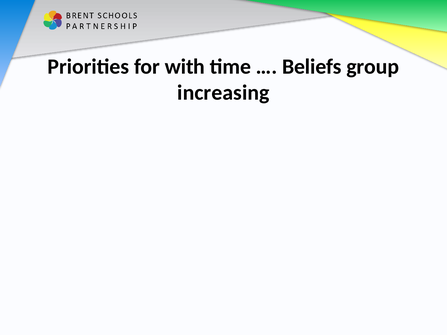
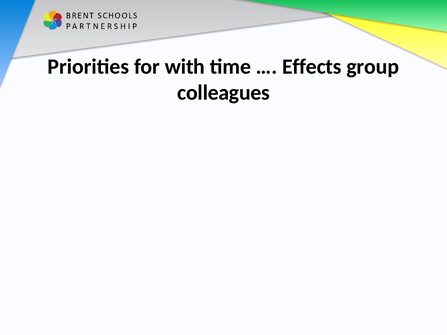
Beliefs: Beliefs -> Effects
increasing: increasing -> colleagues
